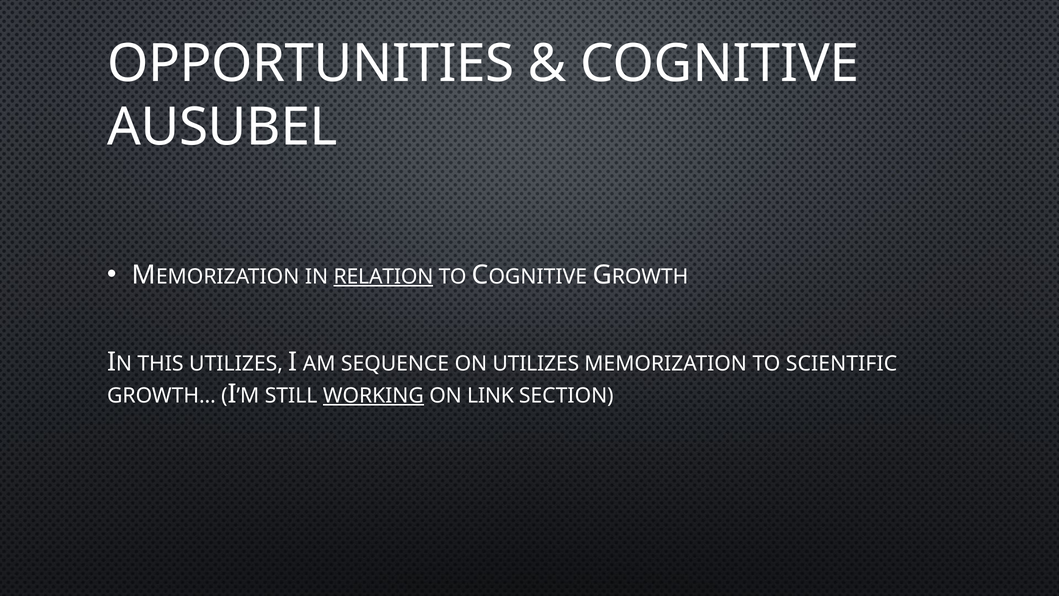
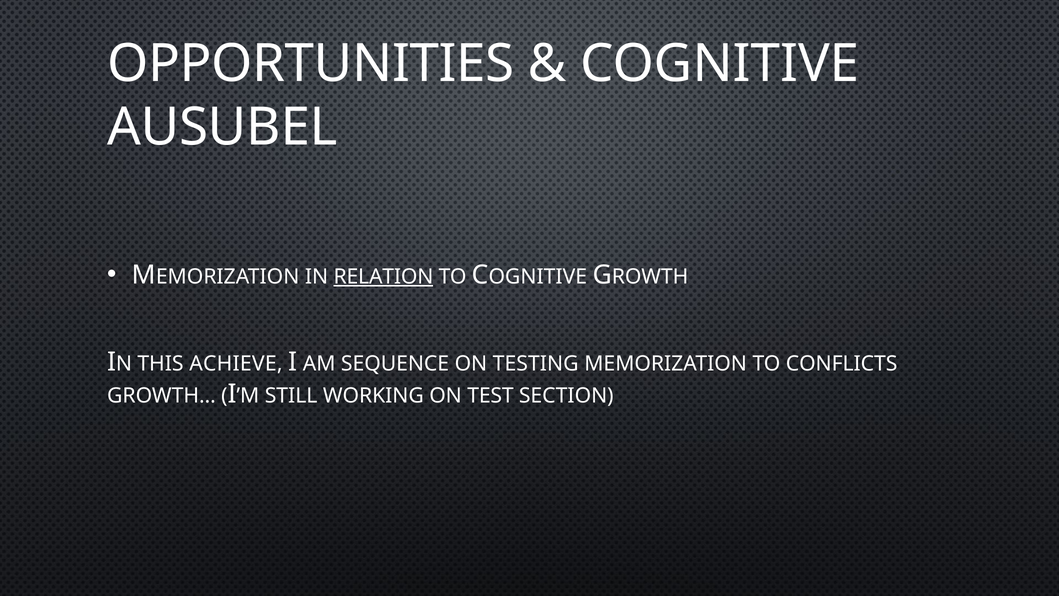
THIS UTILIZES: UTILIZES -> ACHIEVE
ON UTILIZES: UTILIZES -> TESTING
SCIENTIFIC: SCIENTIFIC -> CONFLICTS
WORKING underline: present -> none
LINK: LINK -> TEST
